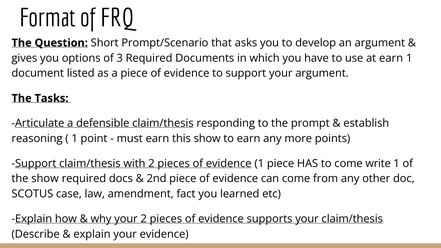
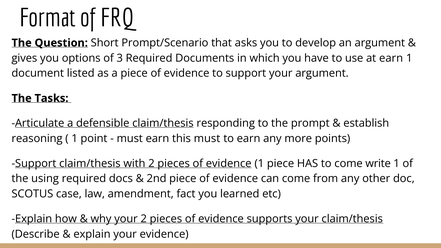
this show: show -> must
the show: show -> using
